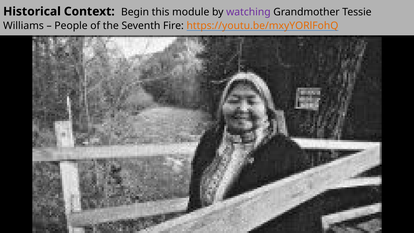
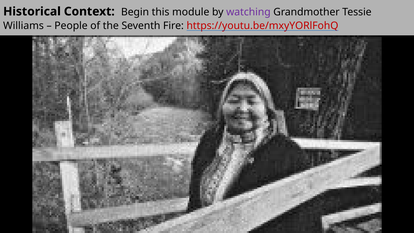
https://youtu.be/mxyYORlFohQ colour: orange -> red
